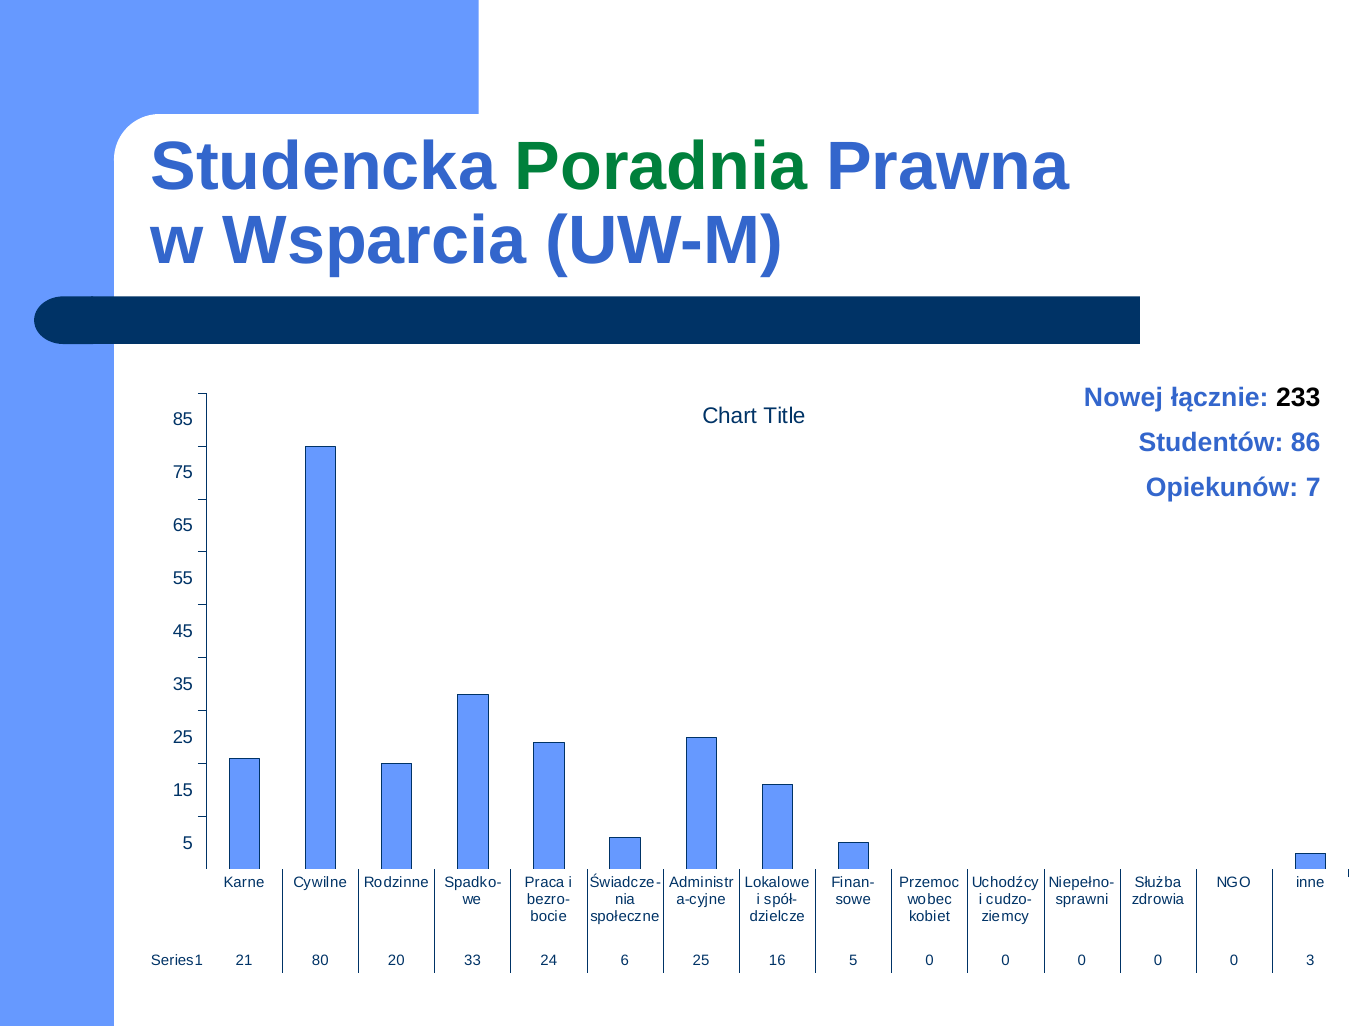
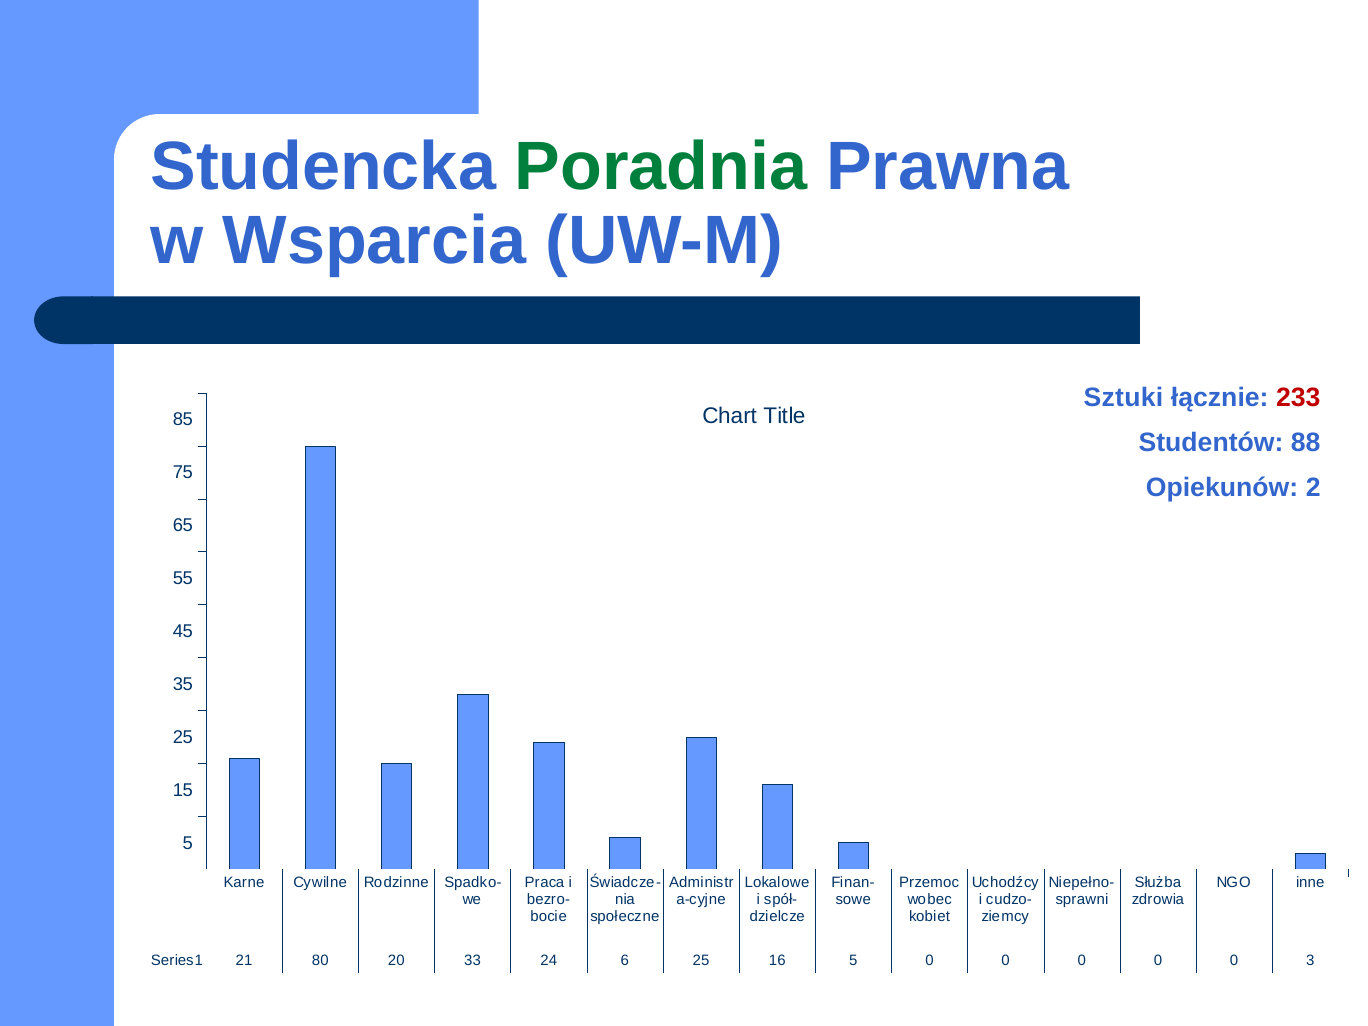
Nowej: Nowej -> Sztuki
233 colour: black -> red
86: 86 -> 88
7: 7 -> 2
